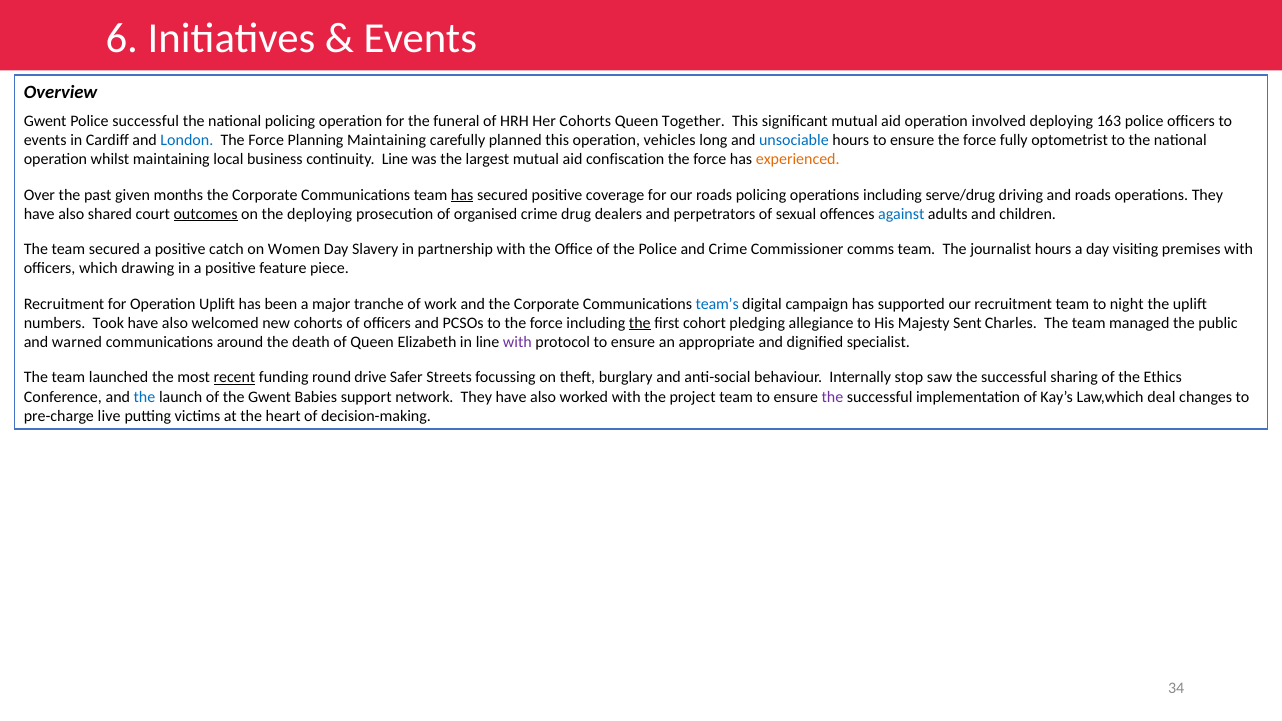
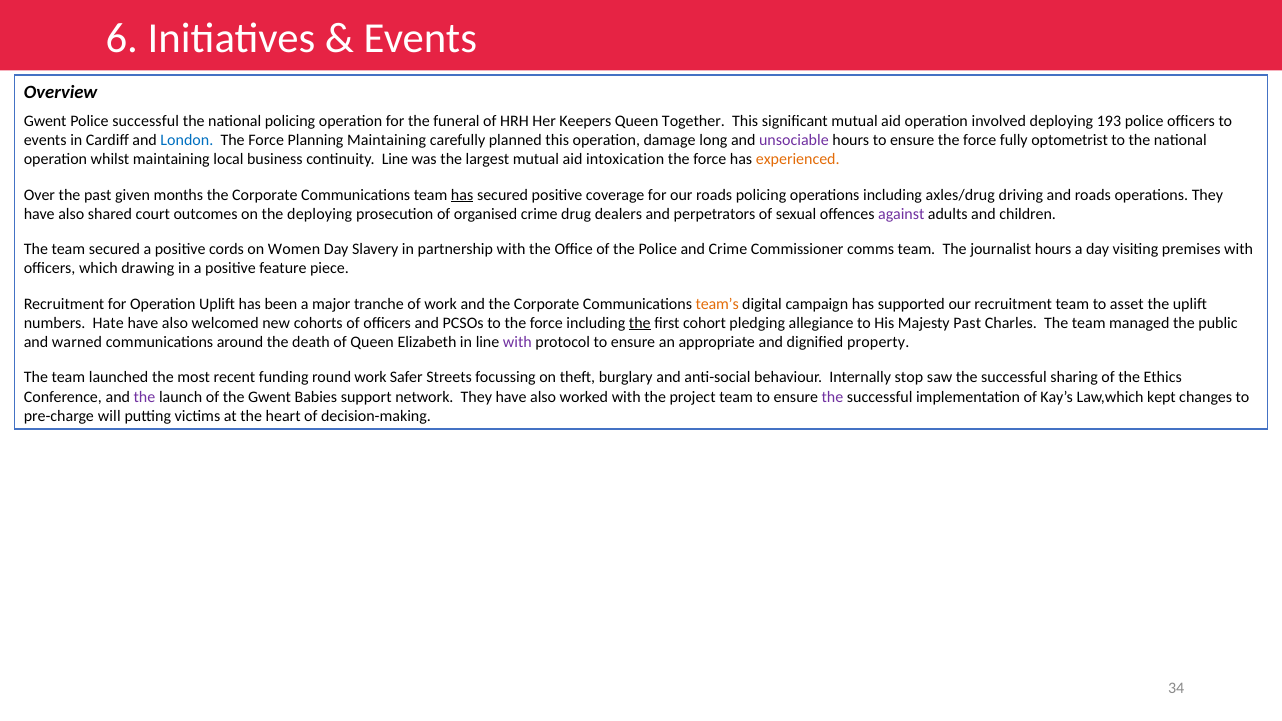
Her Cohorts: Cohorts -> Keepers
163: 163 -> 193
vehicles: vehicles -> damage
unsociable colour: blue -> purple
confiscation: confiscation -> intoxication
serve/drug: serve/drug -> axles/drug
outcomes underline: present -> none
against colour: blue -> purple
catch: catch -> cords
team’s colour: blue -> orange
night: night -> asset
Took: Took -> Hate
Majesty Sent: Sent -> Past
specialist: specialist -> property
recent underline: present -> none
round drive: drive -> work
the at (144, 397) colour: blue -> purple
deal: deal -> kept
live: live -> will
